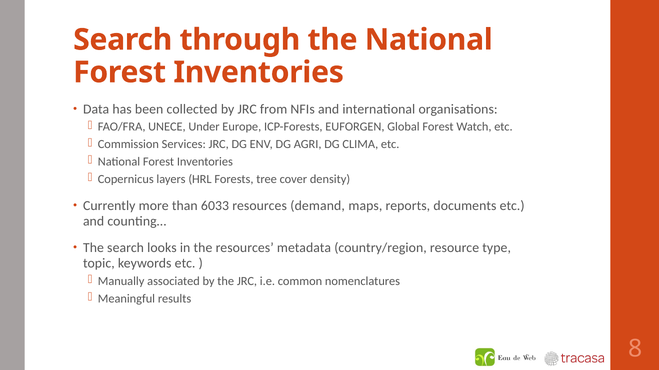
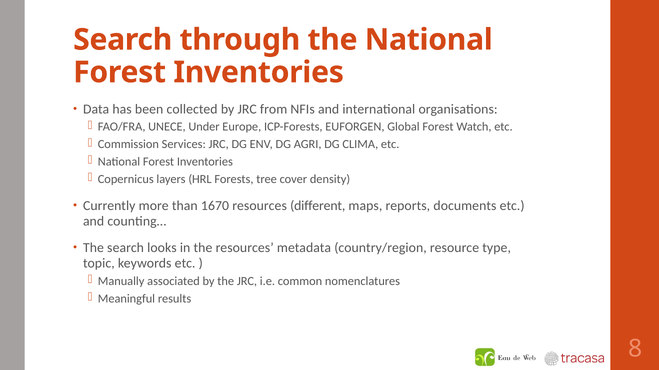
6033: 6033 -> 1670
demand: demand -> different
